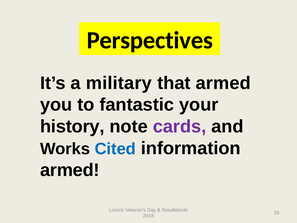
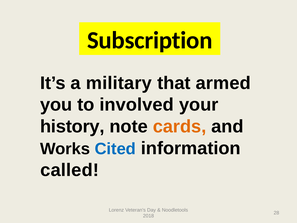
Perspectives: Perspectives -> Subscription
fantastic: fantastic -> involved
cards colour: purple -> orange
armed at (70, 170): armed -> called
